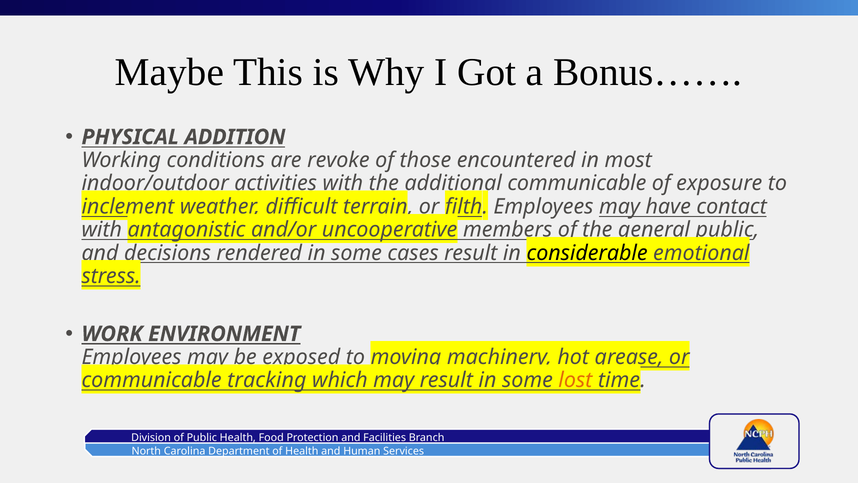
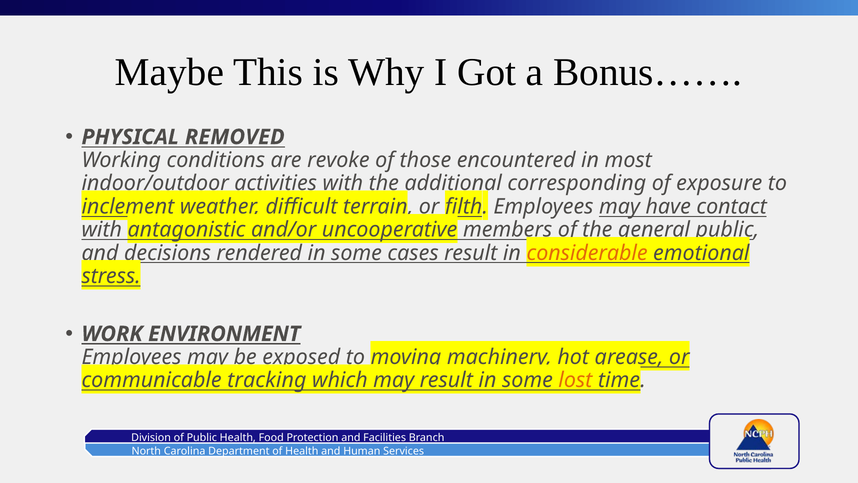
ADDITION: ADDITION -> REMOVED
communicable at (577, 183): communicable -> corresponding
considerable colour: black -> orange
